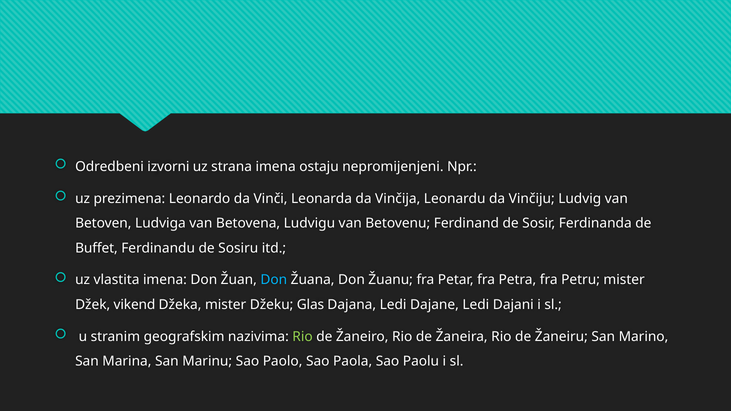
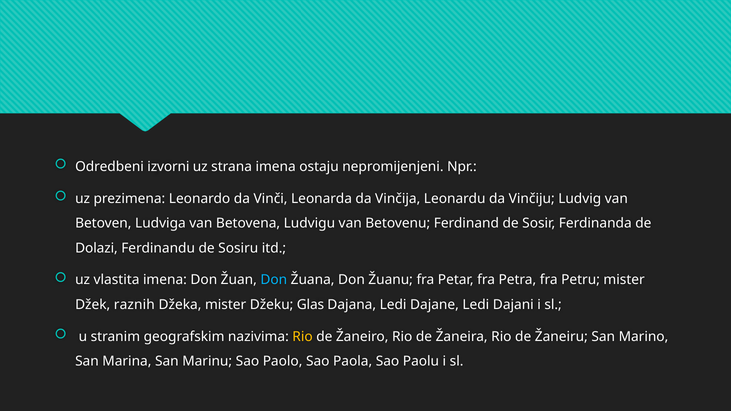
Buffet: Buffet -> Dolazi
vikend: vikend -> raznih
Rio at (303, 337) colour: light green -> yellow
